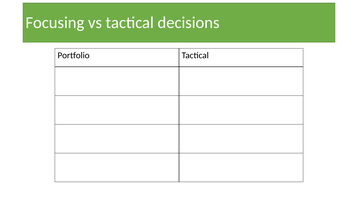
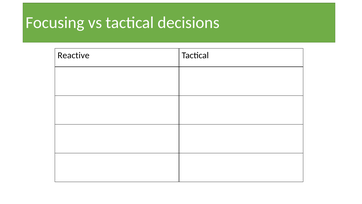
Portfolio: Portfolio -> Reactive
